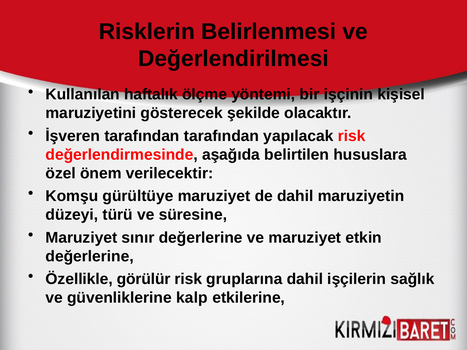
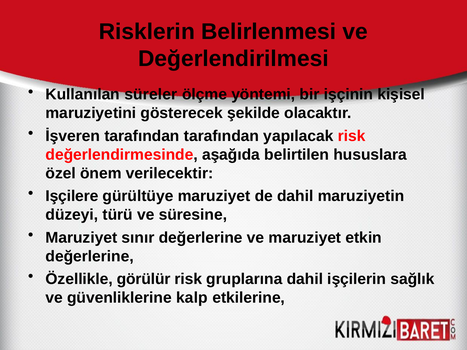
haftalık: haftalık -> süreler
Komşu: Komşu -> Işçilere
